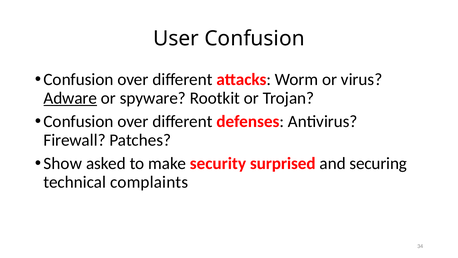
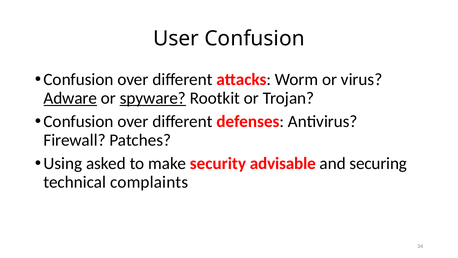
spyware underline: none -> present
Show: Show -> Using
surprised: surprised -> advisable
